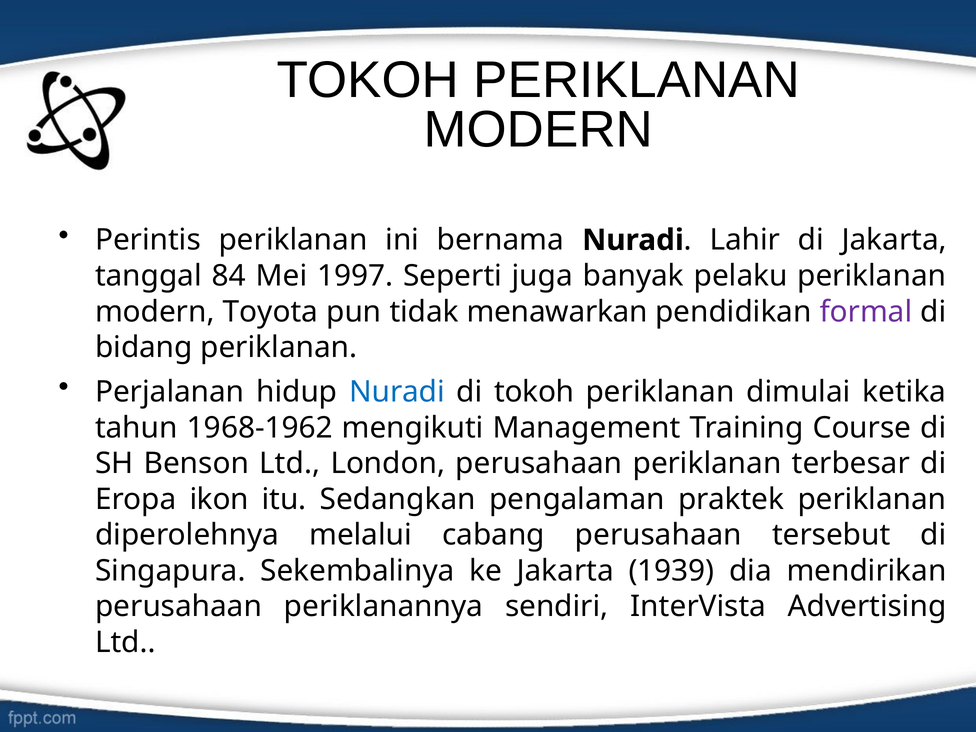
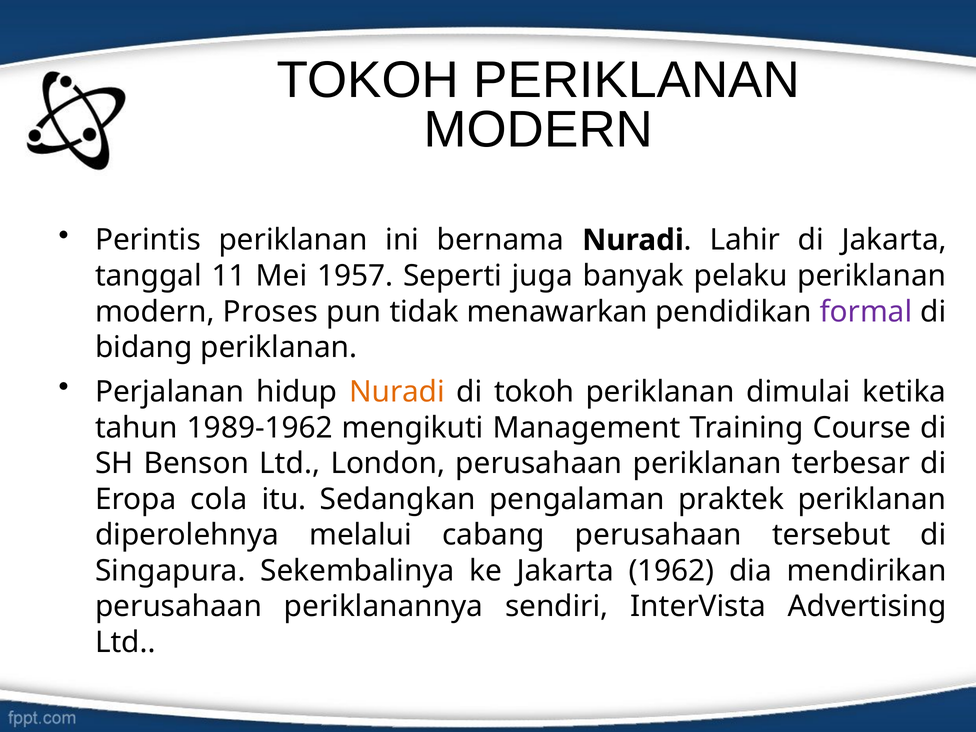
84: 84 -> 11
1997: 1997 -> 1957
Toyota: Toyota -> Proses
Nuradi at (397, 392) colour: blue -> orange
1968-1962: 1968-1962 -> 1989-1962
ikon: ikon -> cola
1939: 1939 -> 1962
